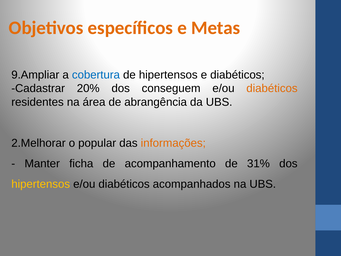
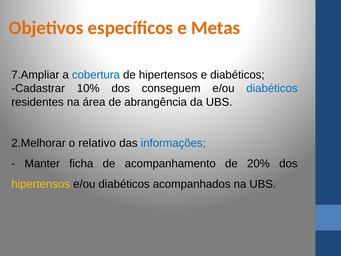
9.Ampliar: 9.Ampliar -> 7.Ampliar
20%: 20% -> 10%
diabéticos at (272, 88) colour: orange -> blue
popular: popular -> relativo
informações colour: orange -> blue
31%: 31% -> 20%
